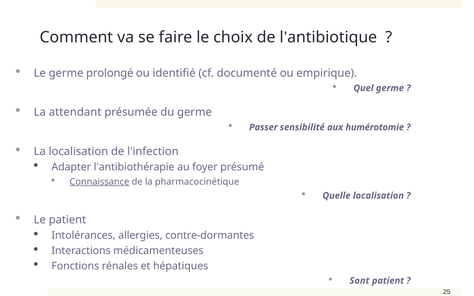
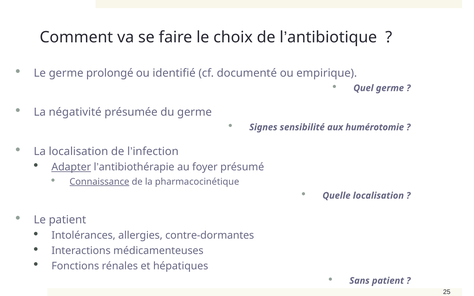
attendant: attendant -> négativité
Passer: Passer -> Signes
Adapter underline: none -> present
Sont: Sont -> Sans
